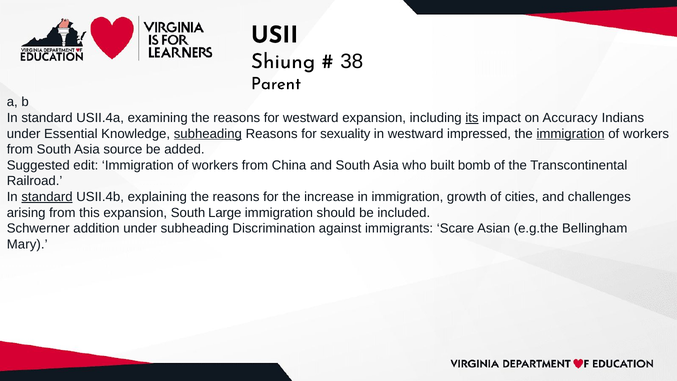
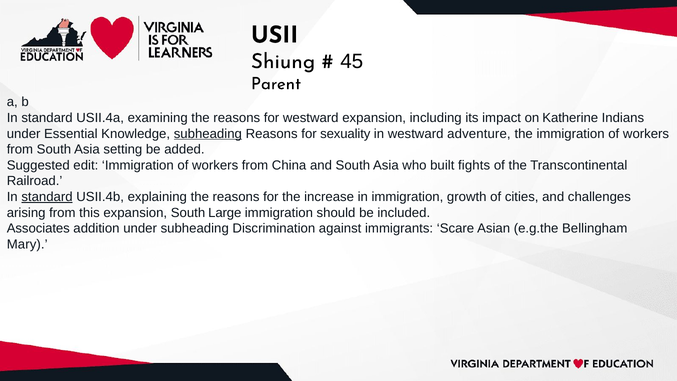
38: 38 -> 45
its underline: present -> none
Accuracy: Accuracy -> Katherine
impressed: impressed -> adventure
immigration at (571, 134) underline: present -> none
source: source -> setting
bomb: bomb -> fights
Schwerner: Schwerner -> Associates
